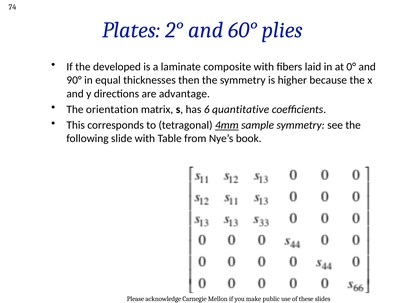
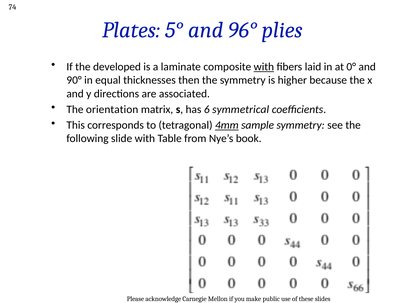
2°: 2° -> 5°
60°: 60° -> 96°
with at (264, 67) underline: none -> present
advantage: advantage -> associated
quantitative: quantitative -> symmetrical
